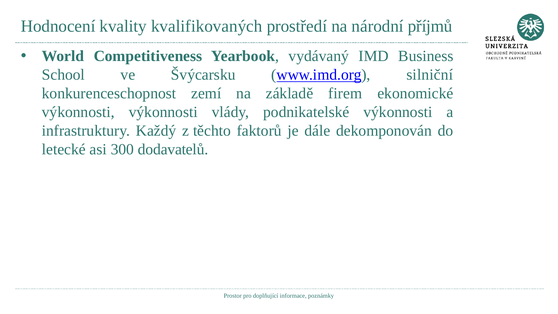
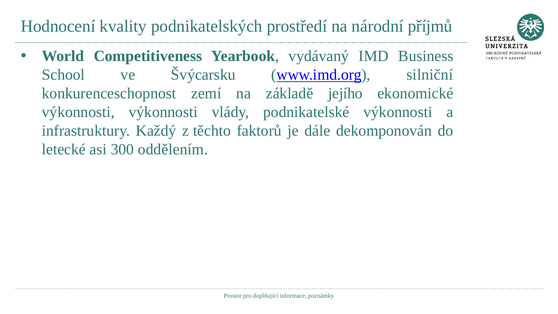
kvalifikovaných: kvalifikovaných -> podnikatelských
firem: firem -> jejího
dodavatelů: dodavatelů -> oddělením
